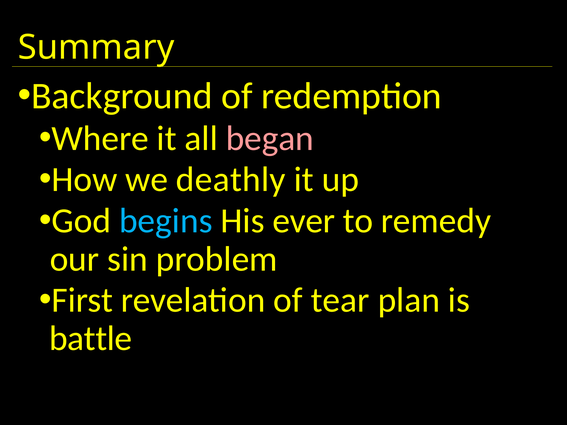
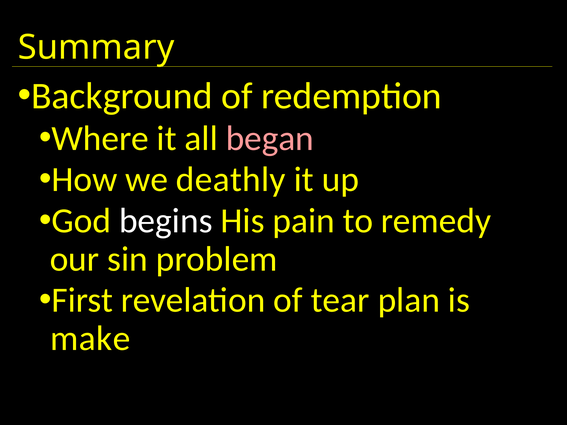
begins colour: light blue -> white
ever: ever -> pain
battle: battle -> make
